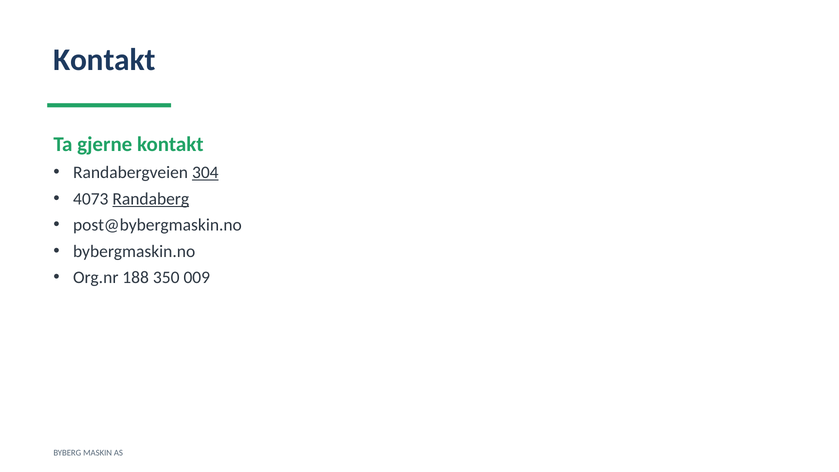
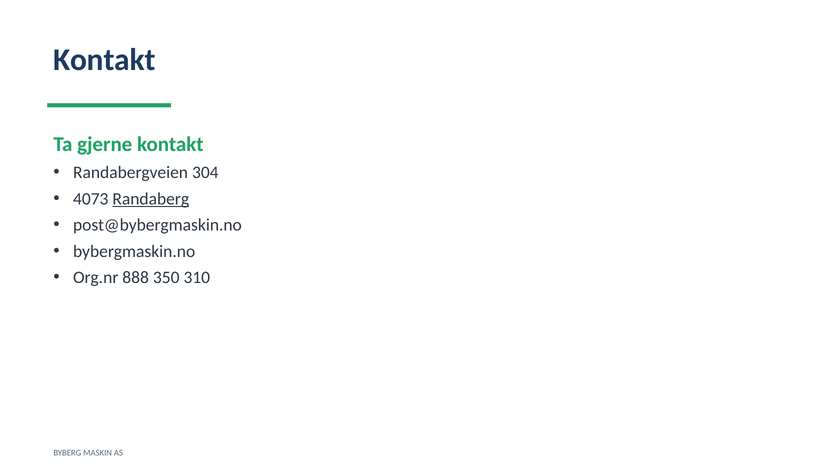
304 underline: present -> none
188: 188 -> 888
009: 009 -> 310
